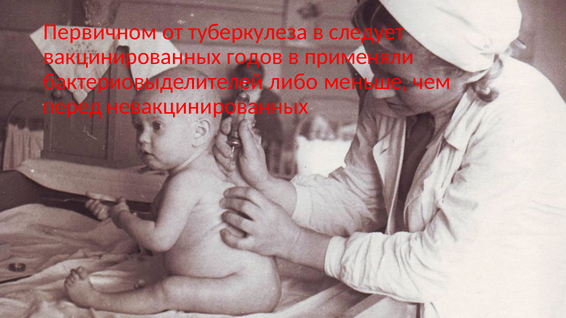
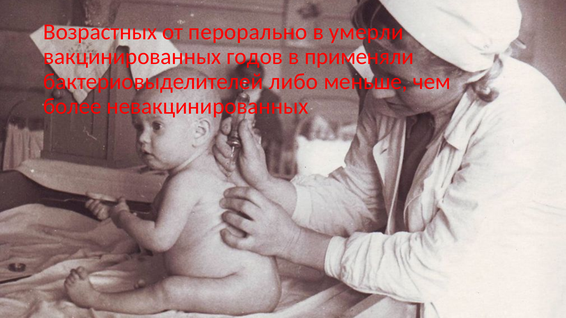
Первичном: Первичном -> Возрастных
туберкулеза: туберкулеза -> перорально
следует: следует -> умерли
перед: перед -> более
